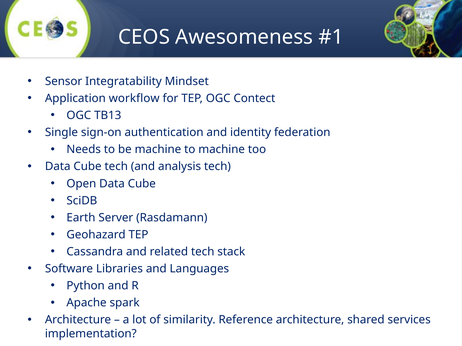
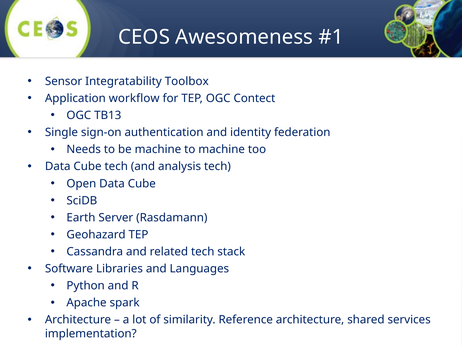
Mindset: Mindset -> Toolbox
